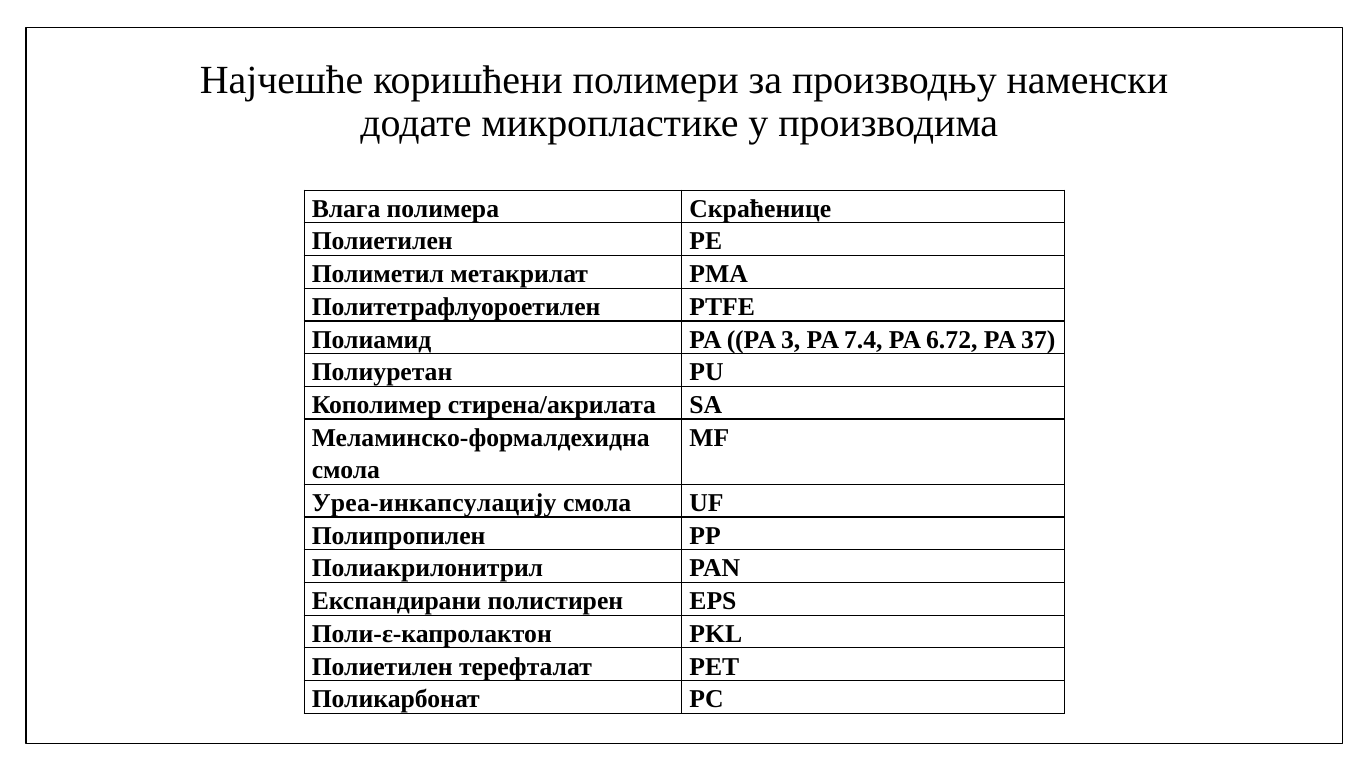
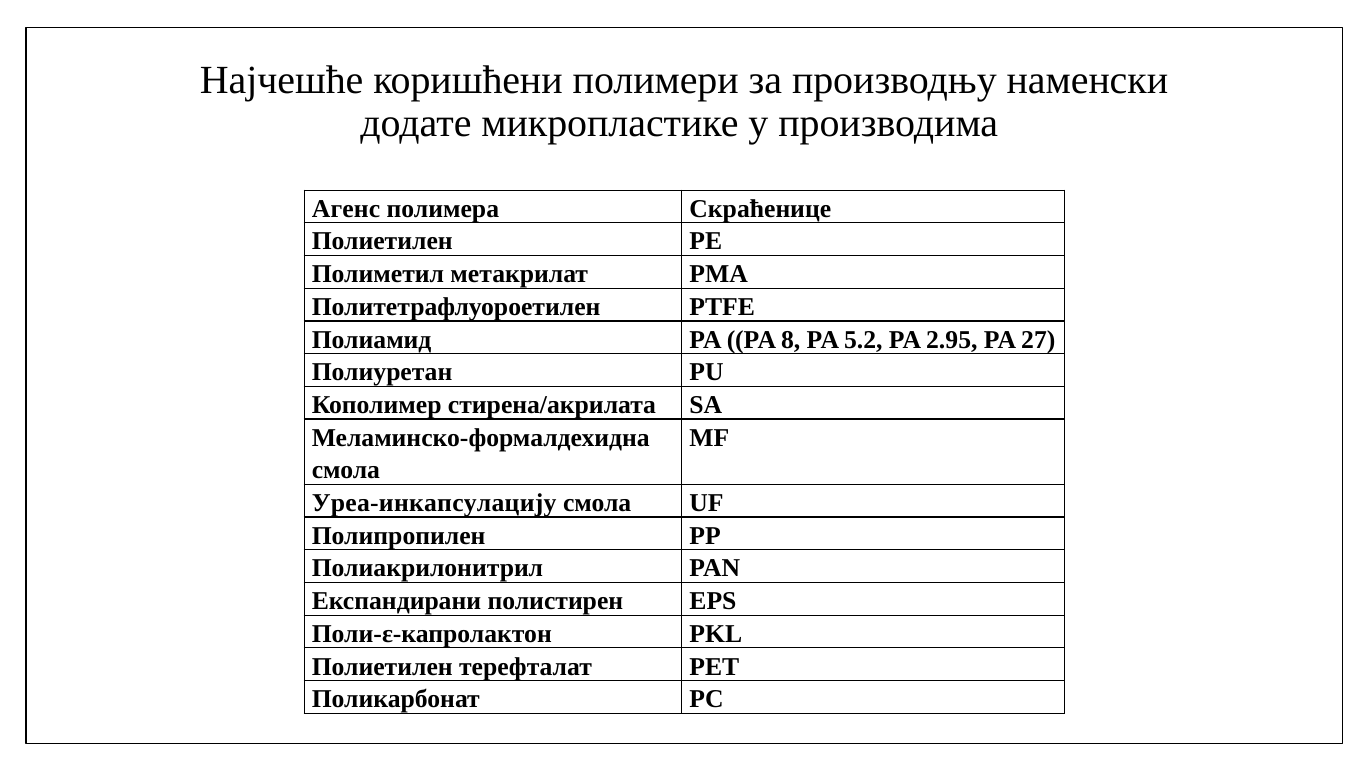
Влага: Влага -> Агенс
3: 3 -> 8
7.4: 7.4 -> 5.2
6.72: 6.72 -> 2.95
37: 37 -> 27
